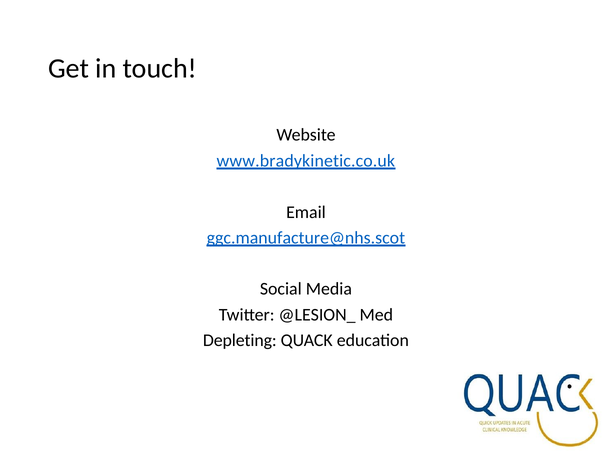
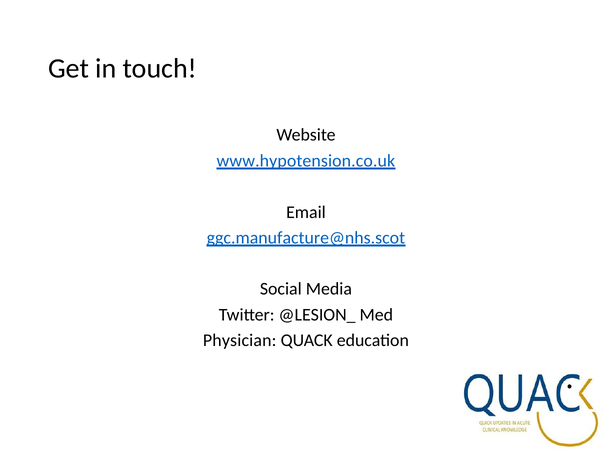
www.bradykinetic.co.uk: www.bradykinetic.co.uk -> www.hypotension.co.uk
Depleting: Depleting -> Physician
